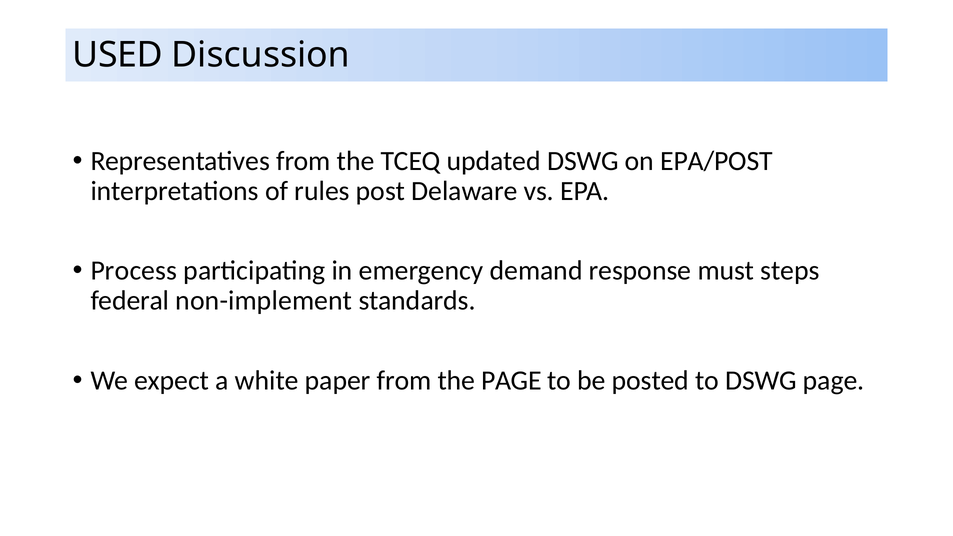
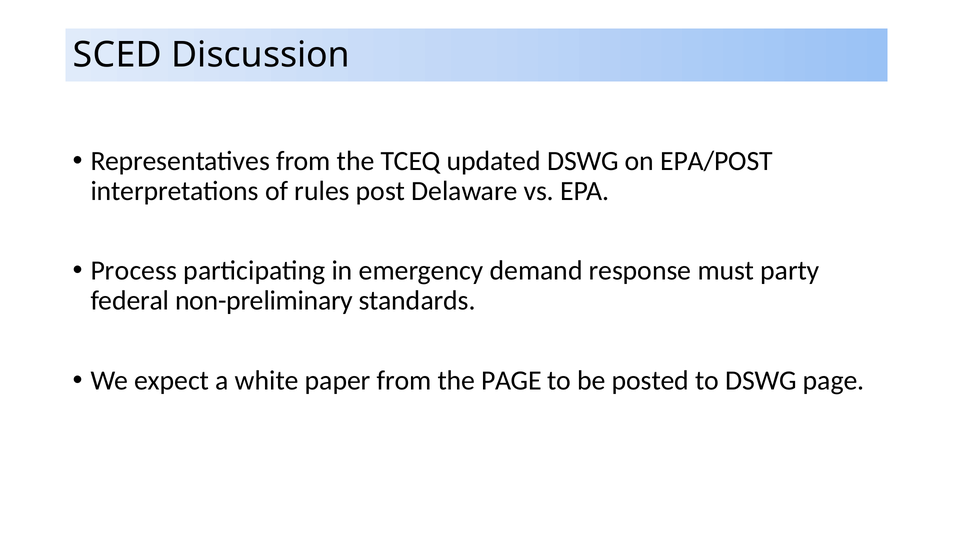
USED: USED -> SCED
steps: steps -> party
non-implement: non-implement -> non-preliminary
